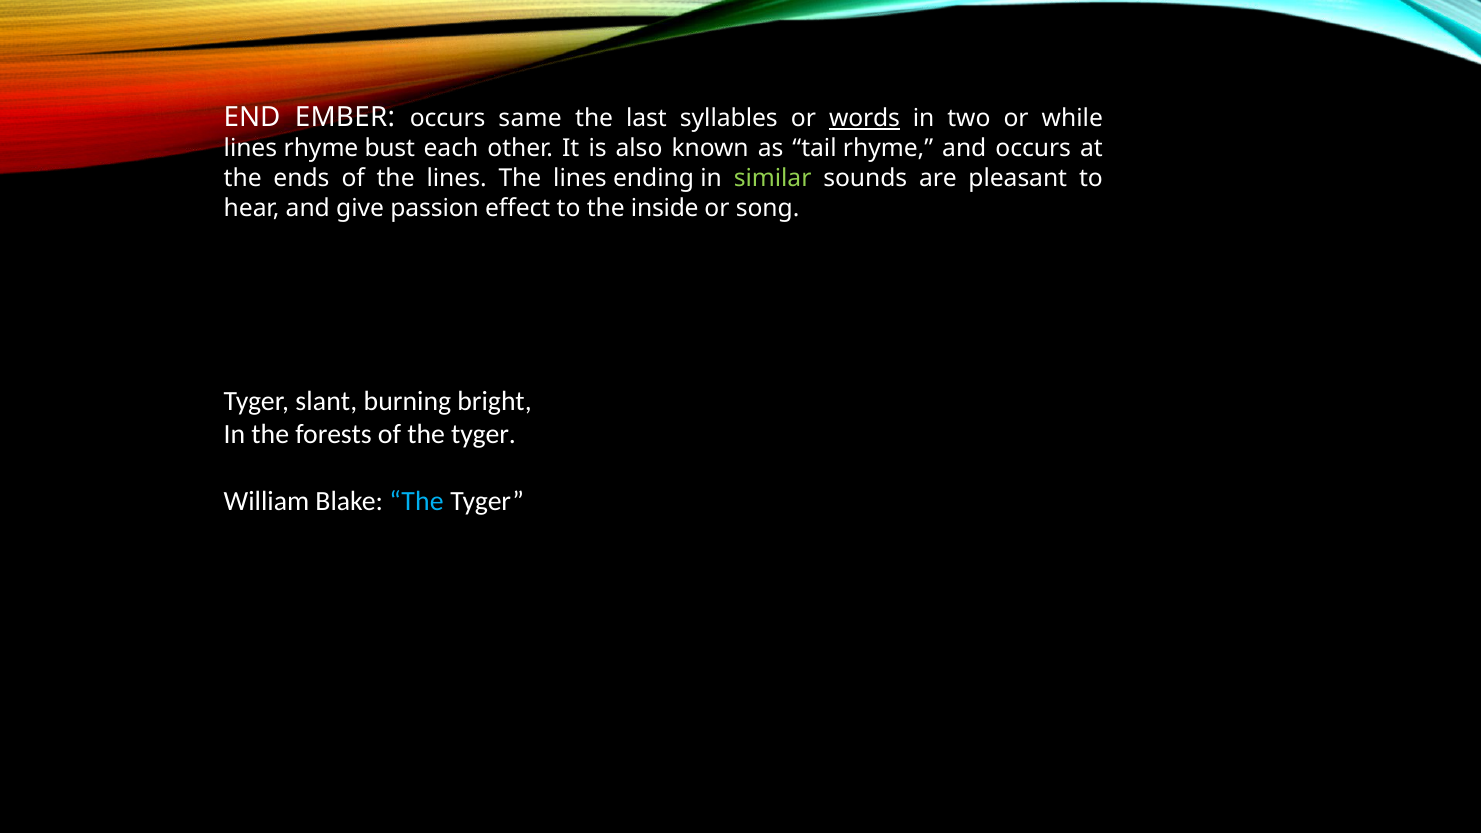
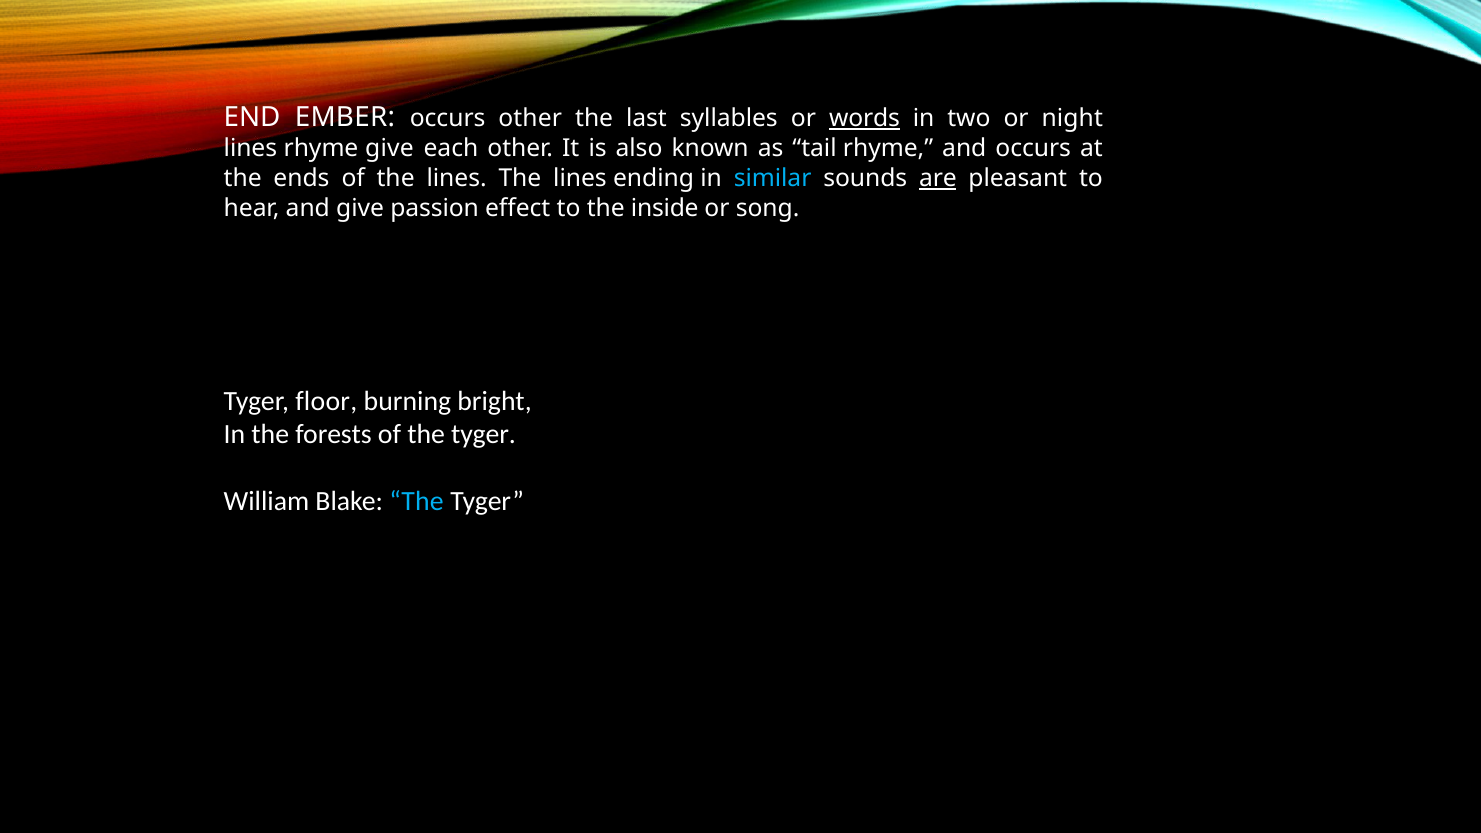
occurs same: same -> other
while: while -> night
rhyme bust: bust -> give
similar colour: light green -> light blue
are underline: none -> present
slant: slant -> floor
